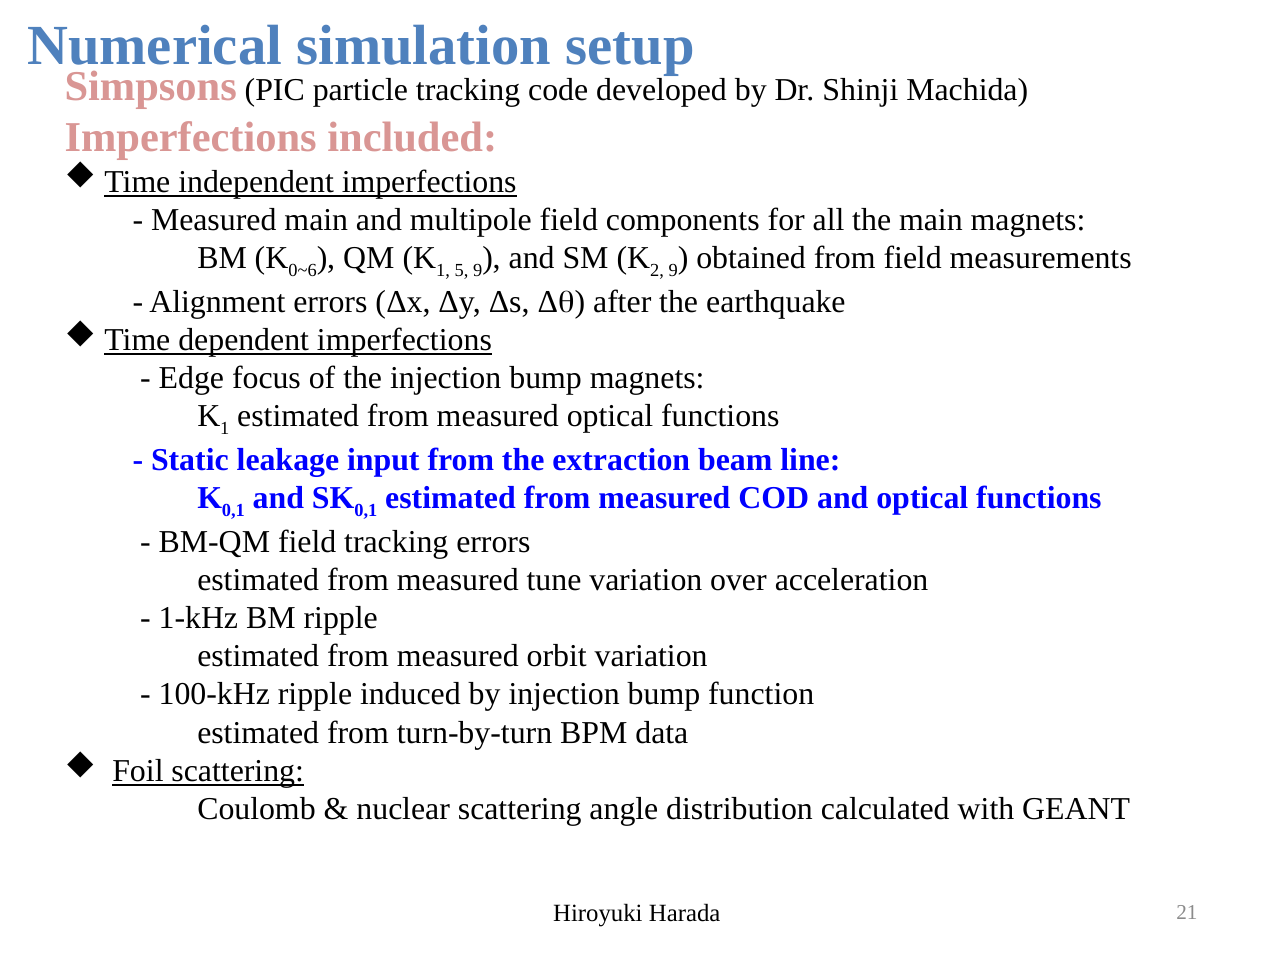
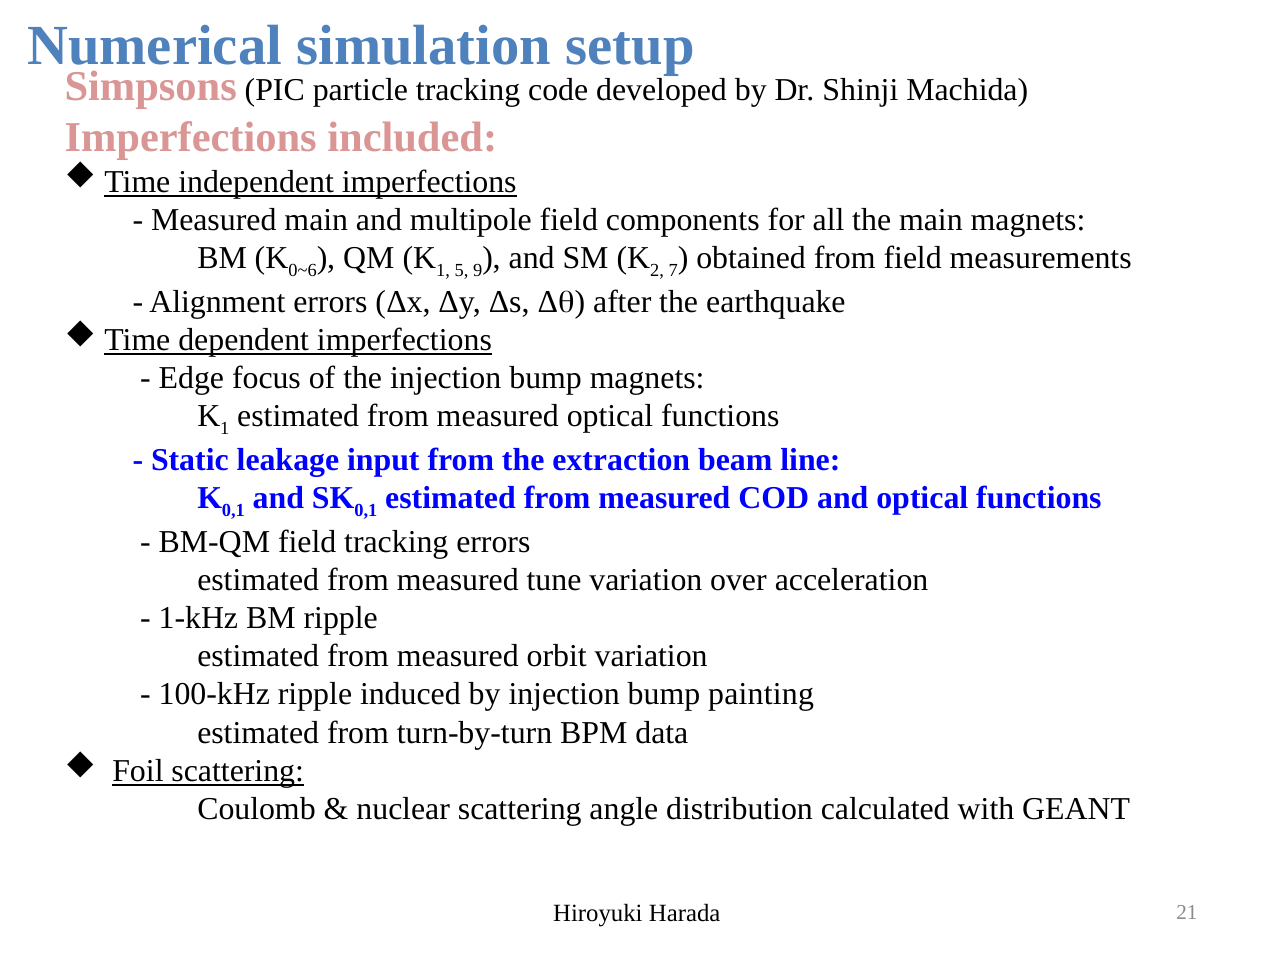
9 at (673, 270): 9 -> 7
function: function -> painting
